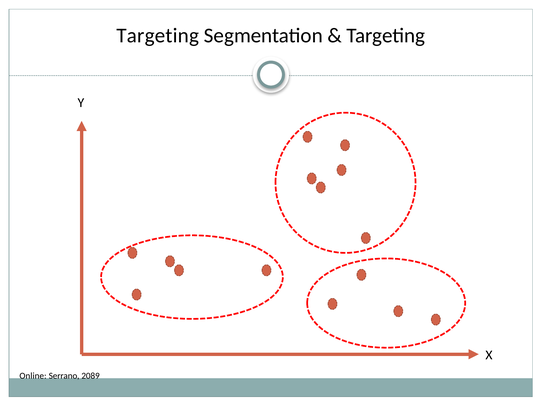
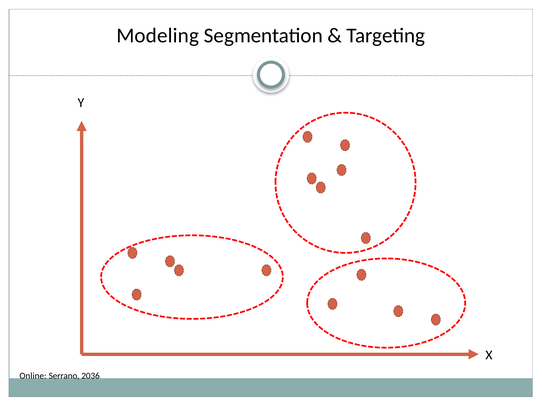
Targeting at (158, 36): Targeting -> Modeling
2089: 2089 -> 2036
